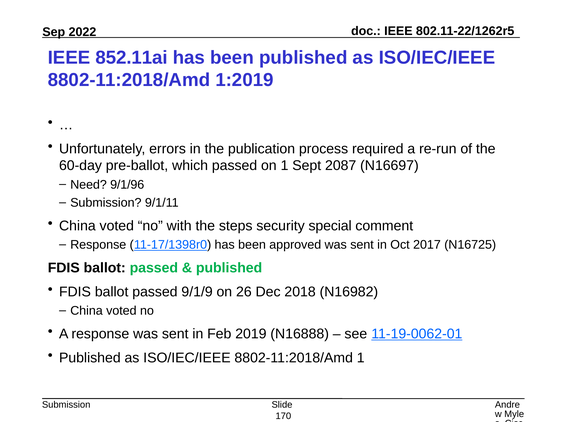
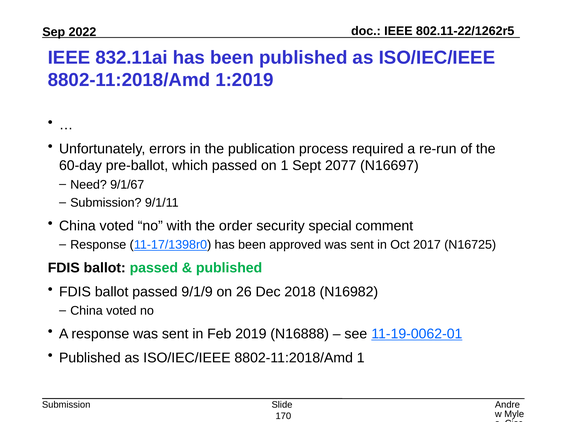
852.11ai: 852.11ai -> 832.11ai
2087: 2087 -> 2077
9/1/96: 9/1/96 -> 9/1/67
steps: steps -> order
